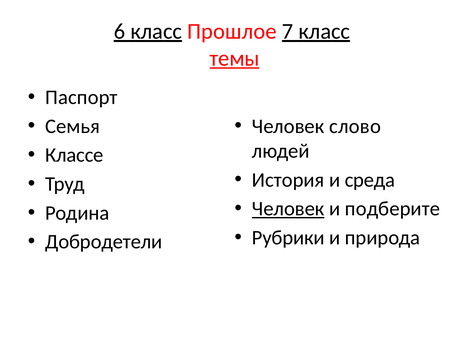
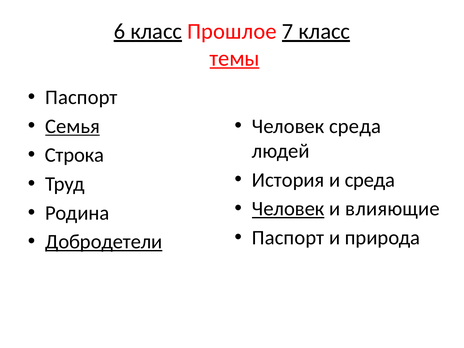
Семья underline: none -> present
Человек слово: слово -> среда
Классе: Классе -> Строка
подберите: подберите -> влияющие
Рубрики at (288, 238): Рубрики -> Паспорт
Добродетели underline: none -> present
